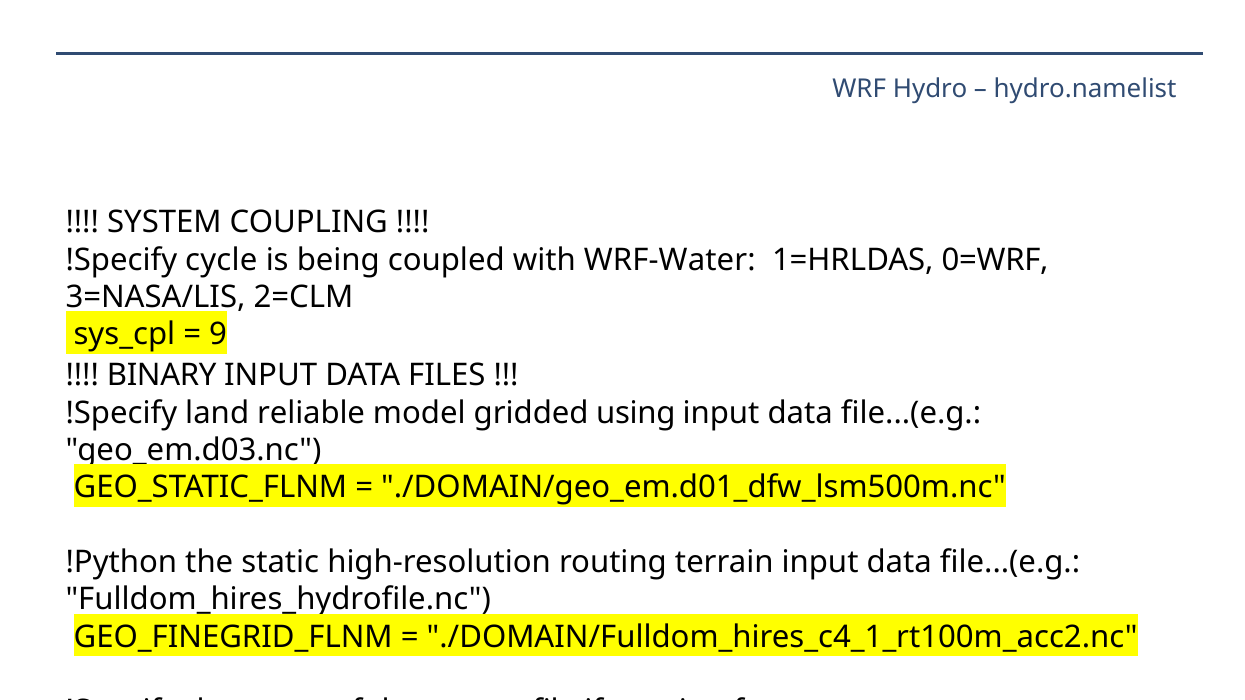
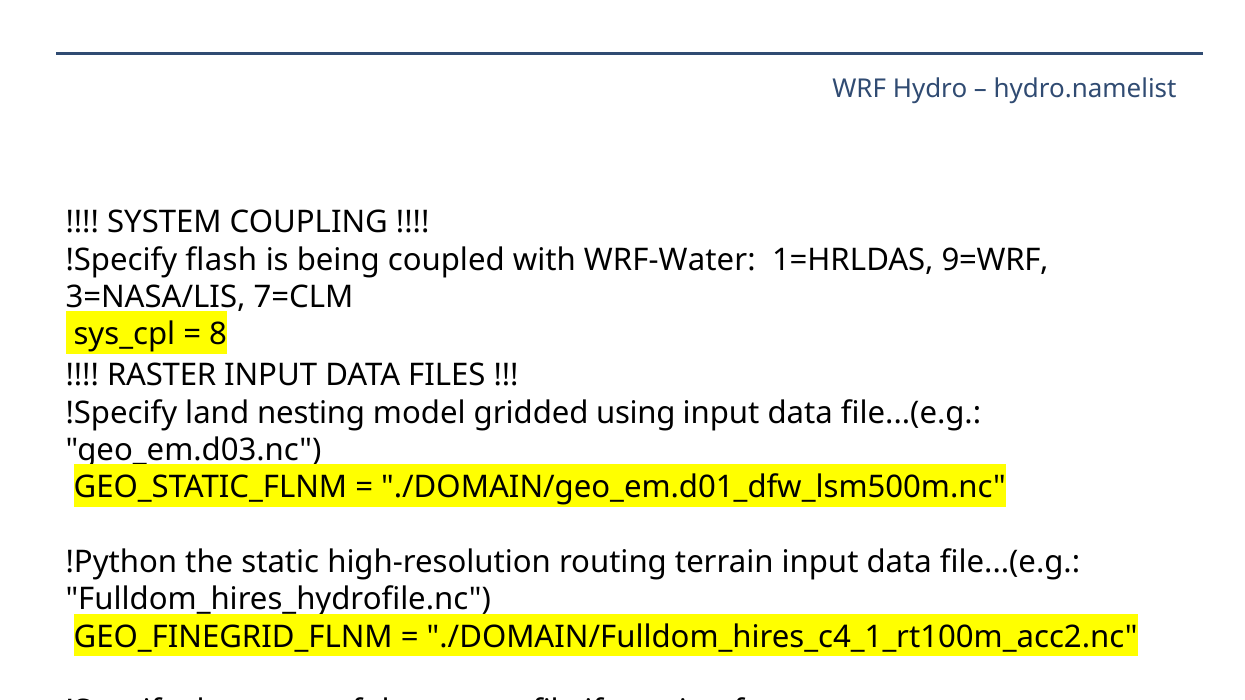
cycle: cycle -> flash
0=WRF: 0=WRF -> 9=WRF
2=CLM: 2=CLM -> 7=CLM
9: 9 -> 8
BINARY: BINARY -> RASTER
reliable: reliable -> nesting
